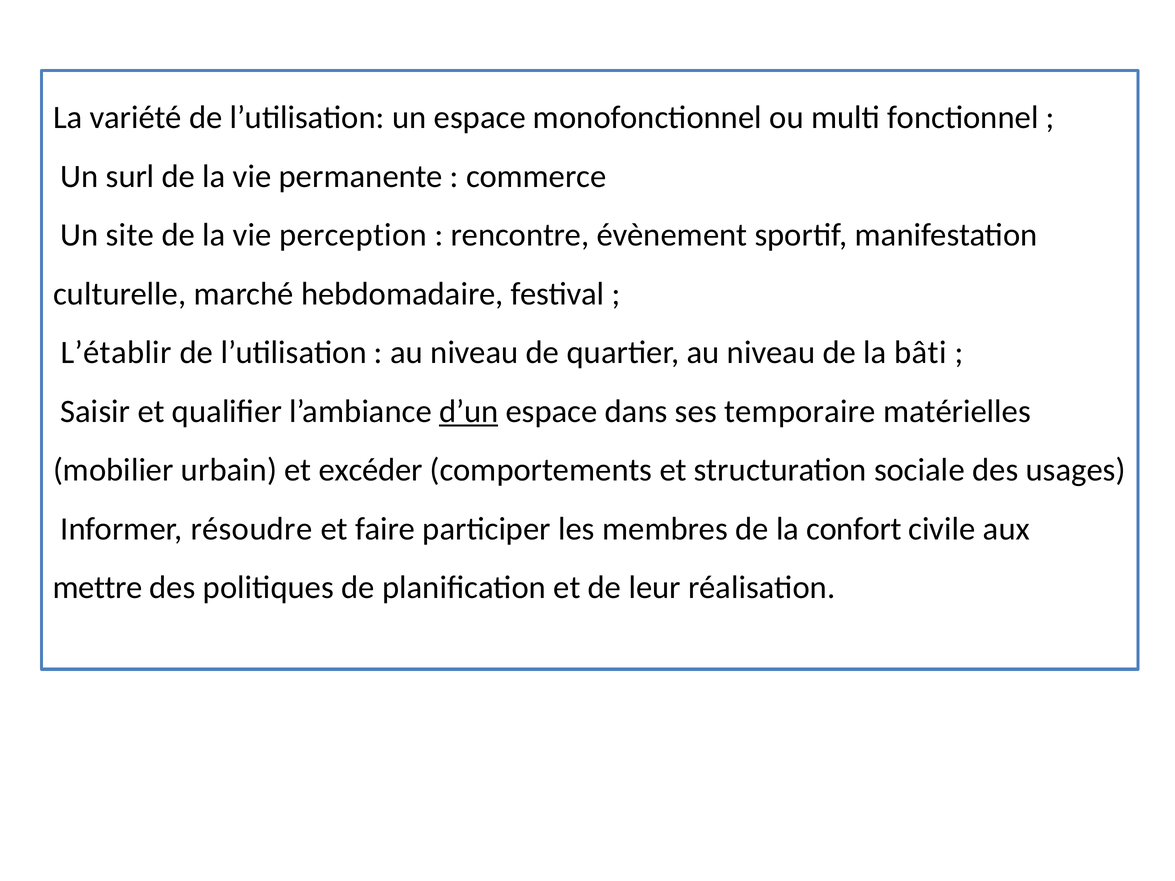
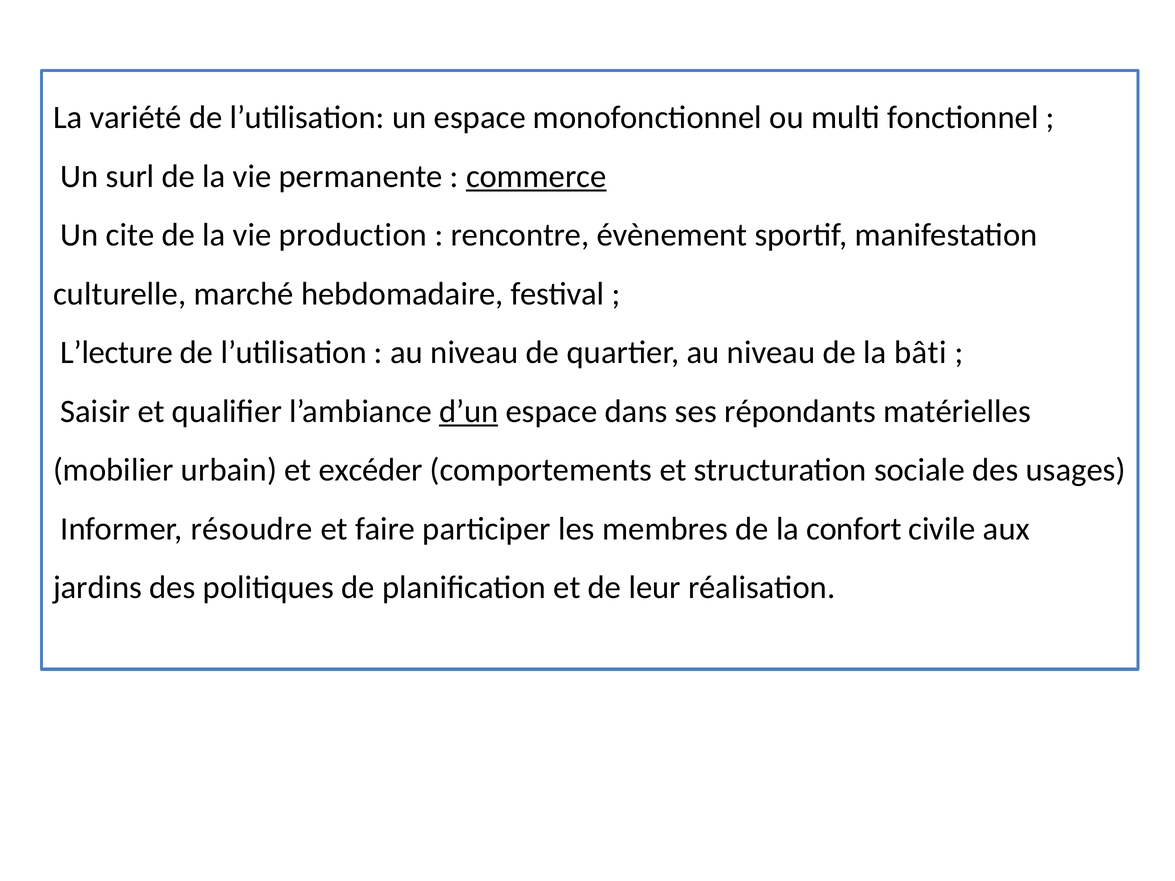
commerce underline: none -> present
site: site -> cite
perception: perception -> production
L’établir: L’établir -> L’lecture
temporaire: temporaire -> répondants
mettre: mettre -> jardins
